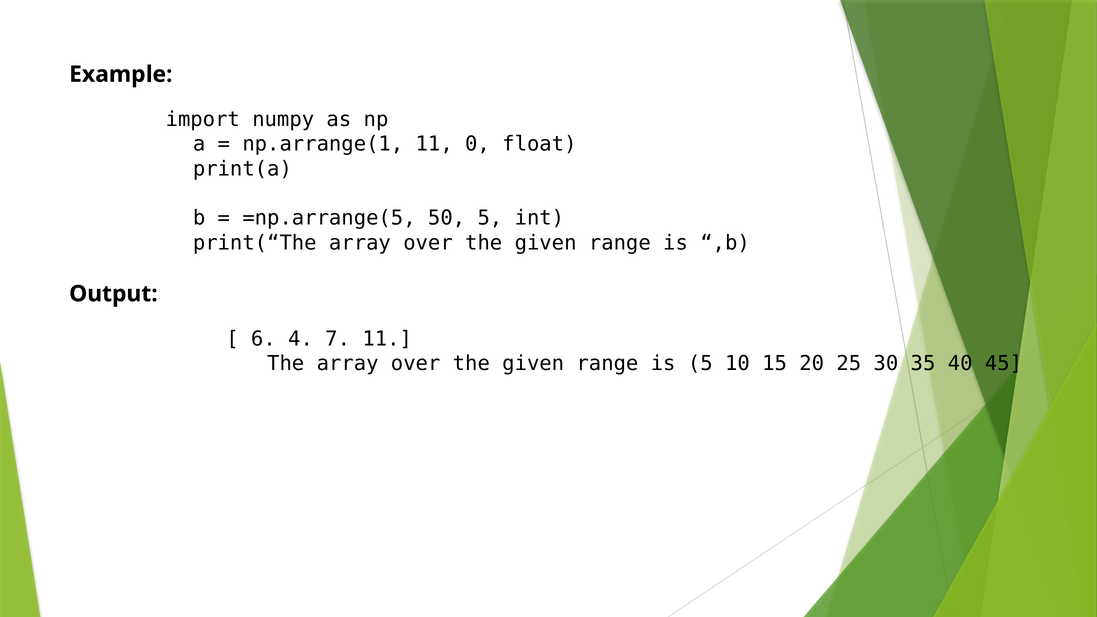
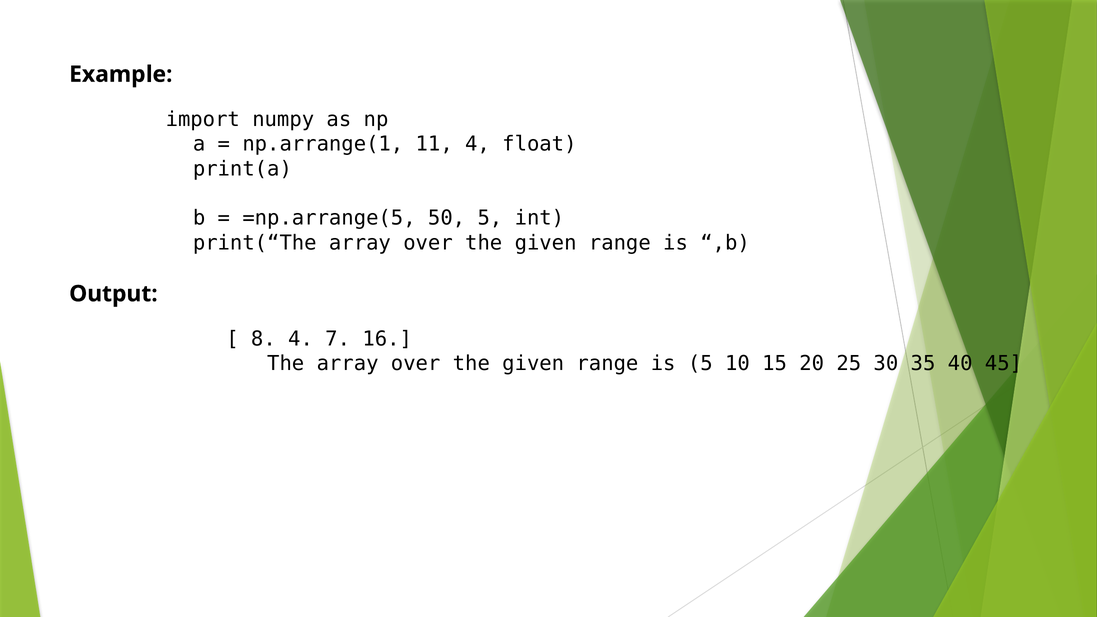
11 0: 0 -> 4
6: 6 -> 8
7 11: 11 -> 16
